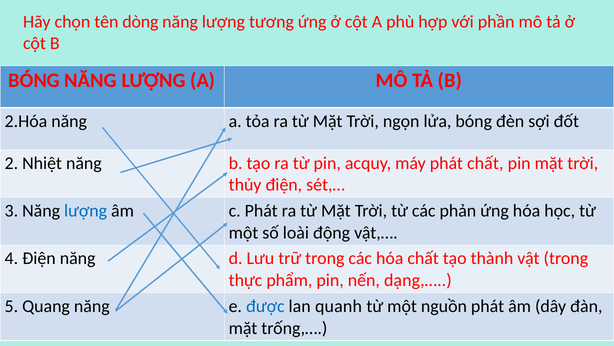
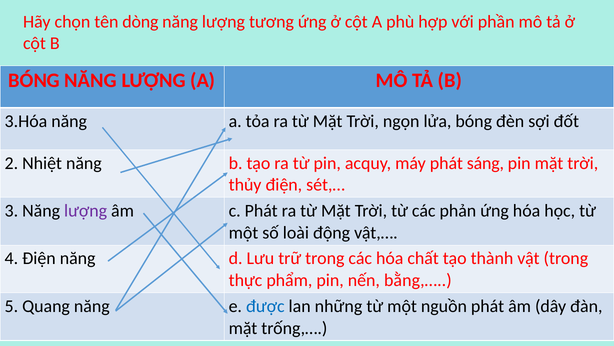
2.Hóa: 2.Hóa -> 3.Hóa
phát chất: chất -> sáng
lượng at (86, 210) colour: blue -> purple
dạng,…: dạng,… -> bằng,…
quanh: quanh -> những
